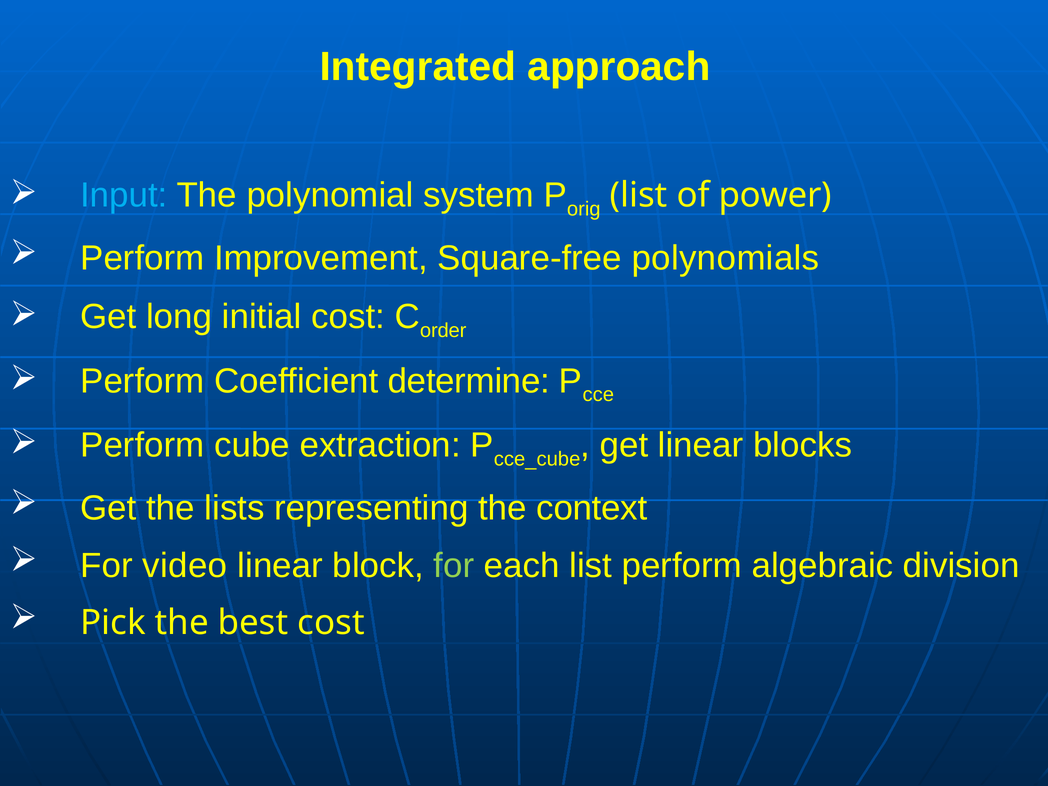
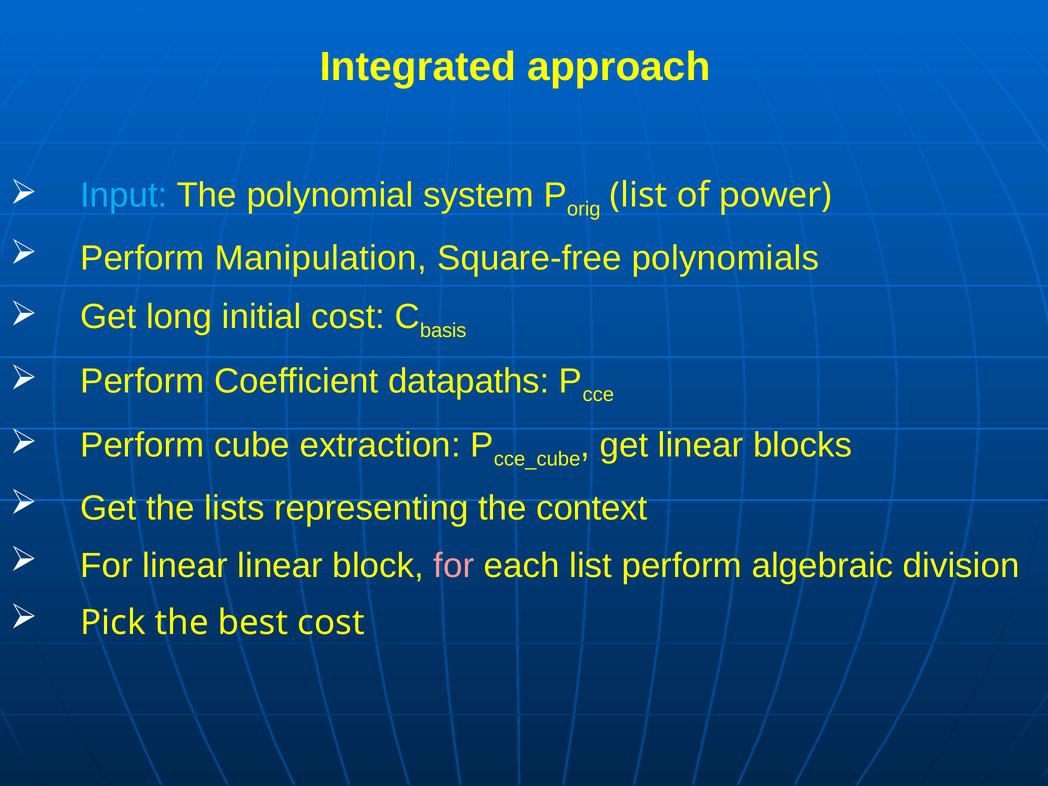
Improvement: Improvement -> Manipulation
order: order -> basis
determine: determine -> datapaths
For video: video -> linear
for at (454, 566) colour: light green -> pink
